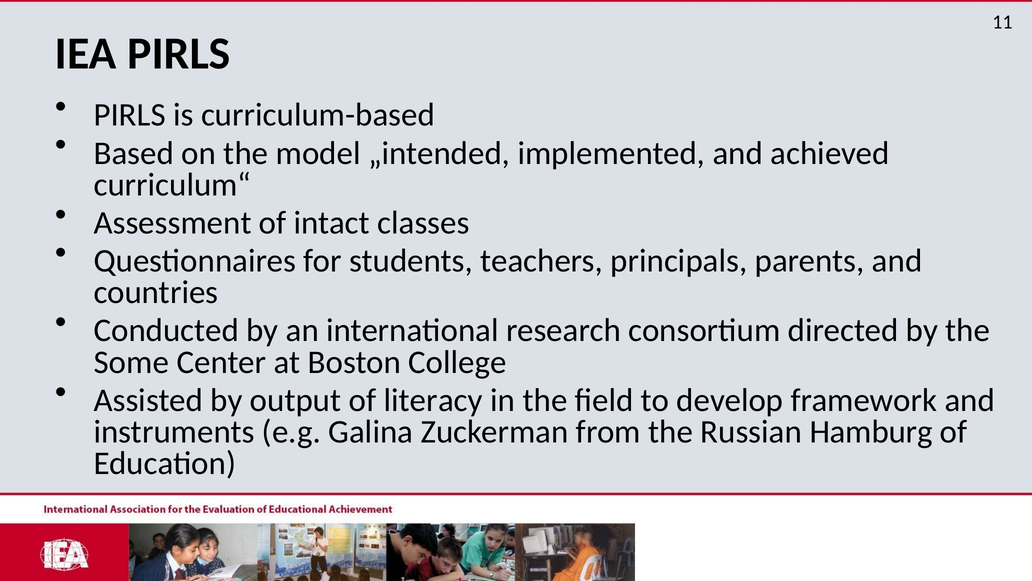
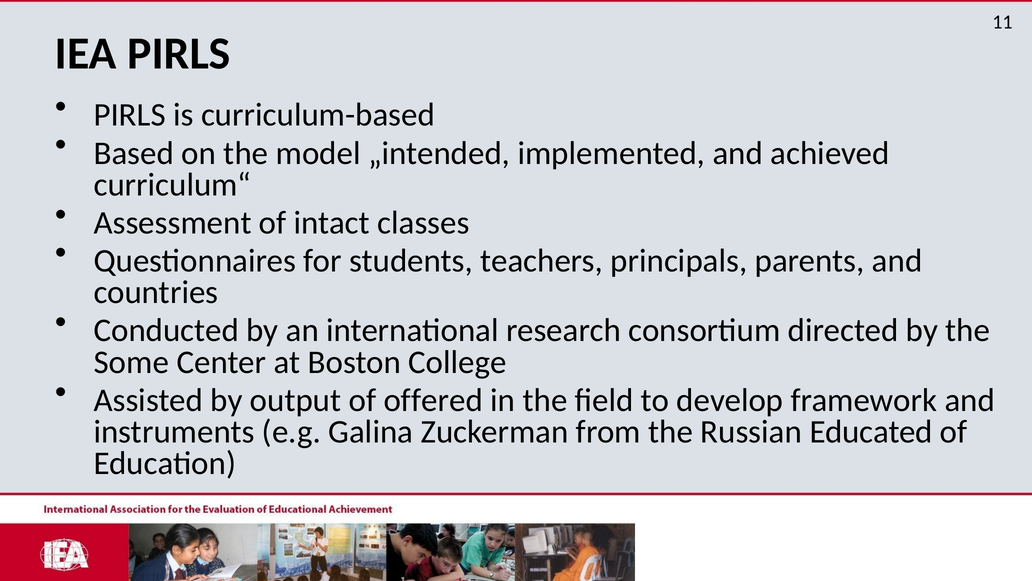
literacy: literacy -> offered
Hamburg: Hamburg -> Educated
